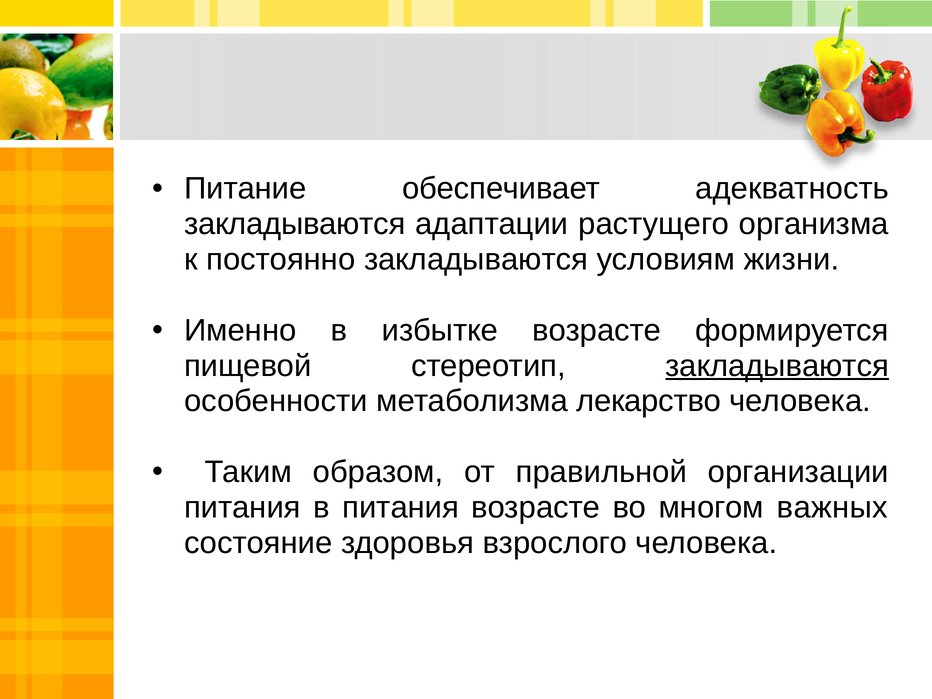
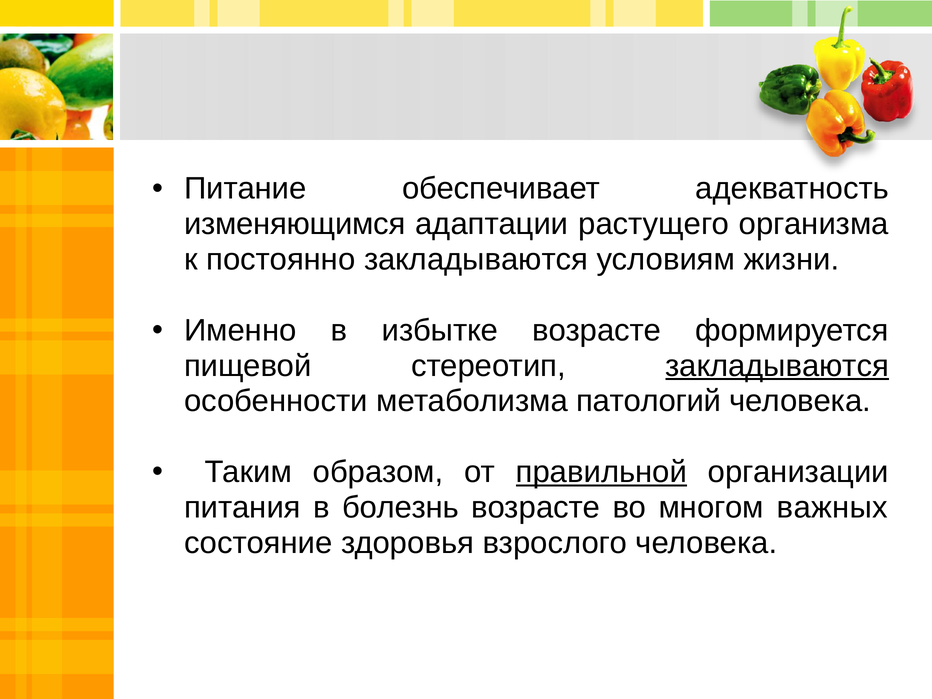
закладываются at (295, 224): закладываются -> изменяющимся
лекарство: лекарство -> патологий
правильной underline: none -> present
в питания: питания -> болезнь
